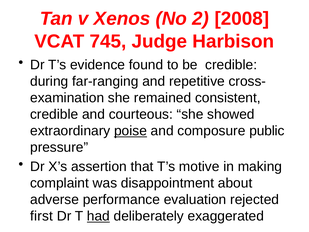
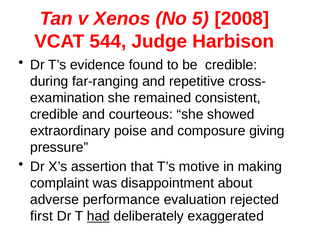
2: 2 -> 5
745: 745 -> 544
poise underline: present -> none
public: public -> giving
